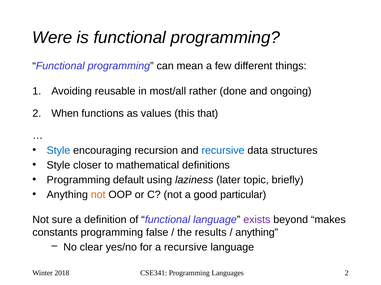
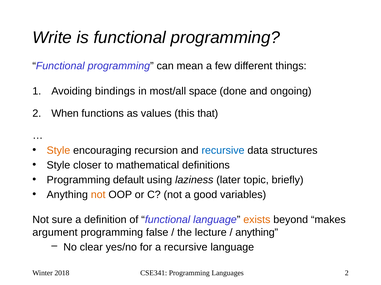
Were: Were -> Write
reusable: reusable -> bindings
rather: rather -> space
Style at (58, 151) colour: blue -> orange
particular: particular -> variables
exists colour: purple -> orange
constants: constants -> argument
results: results -> lecture
